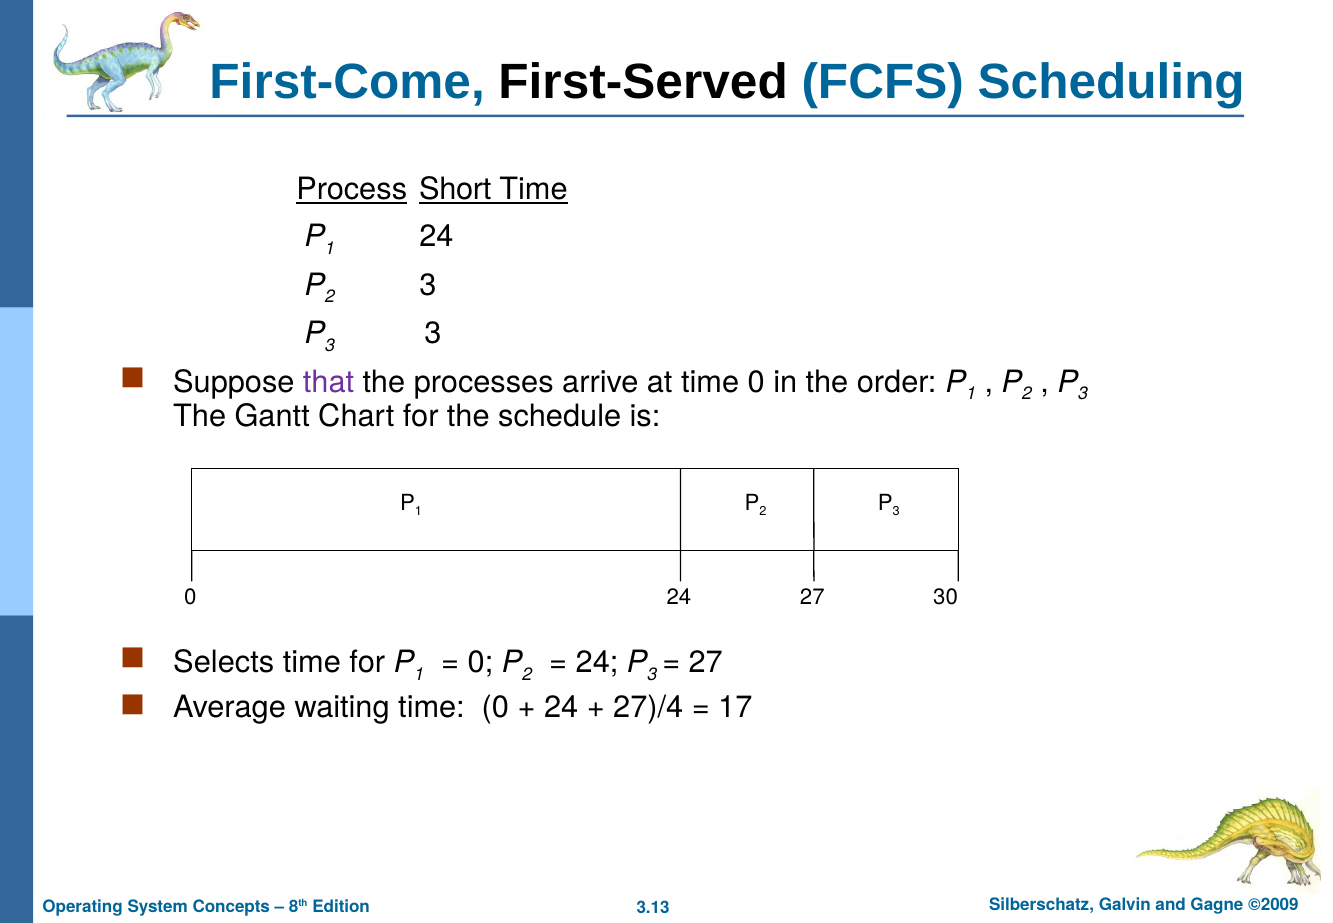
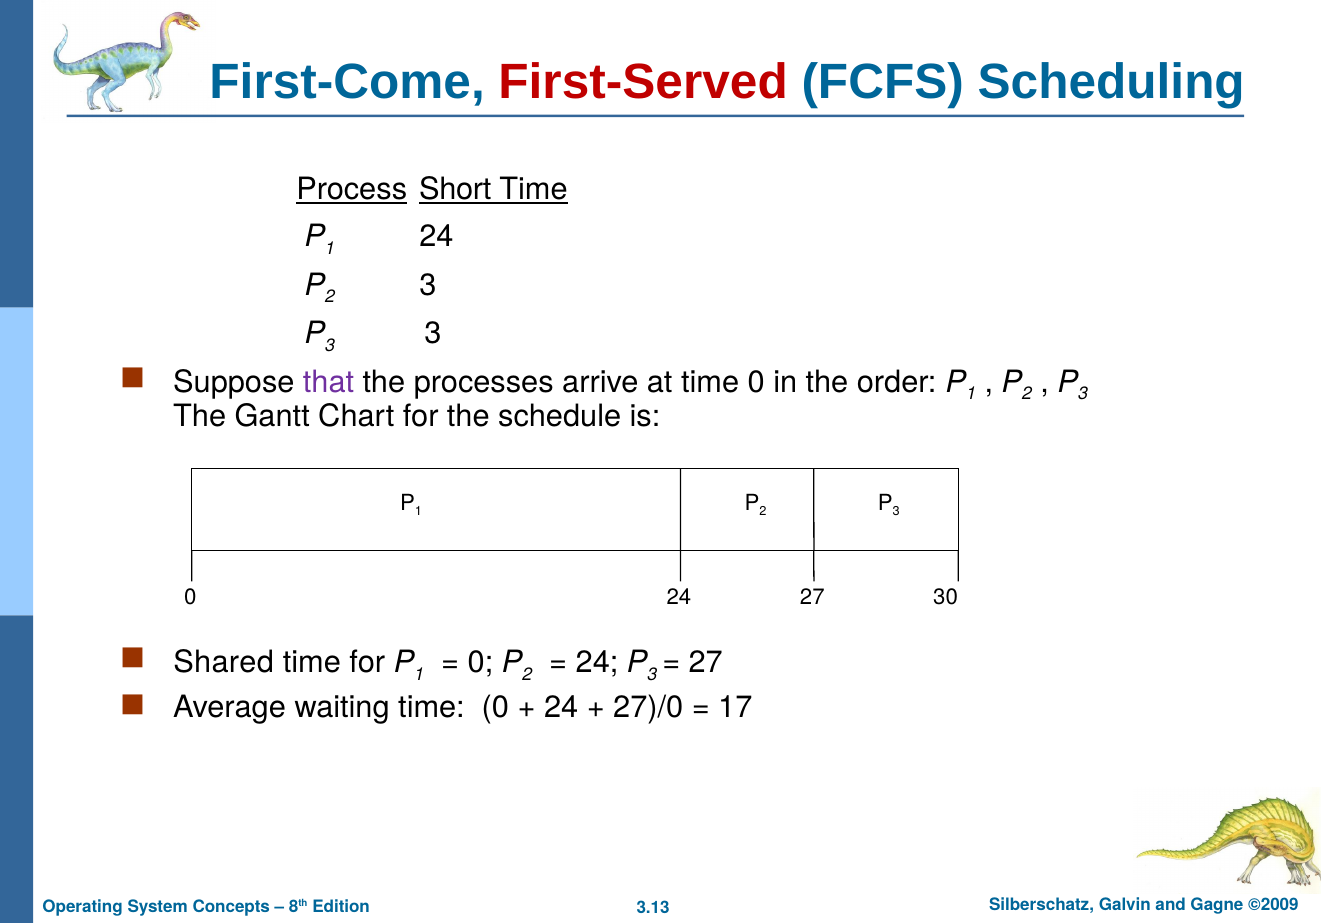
First-Served colour: black -> red
Selects: Selects -> Shared
27)/4: 27)/4 -> 27)/0
